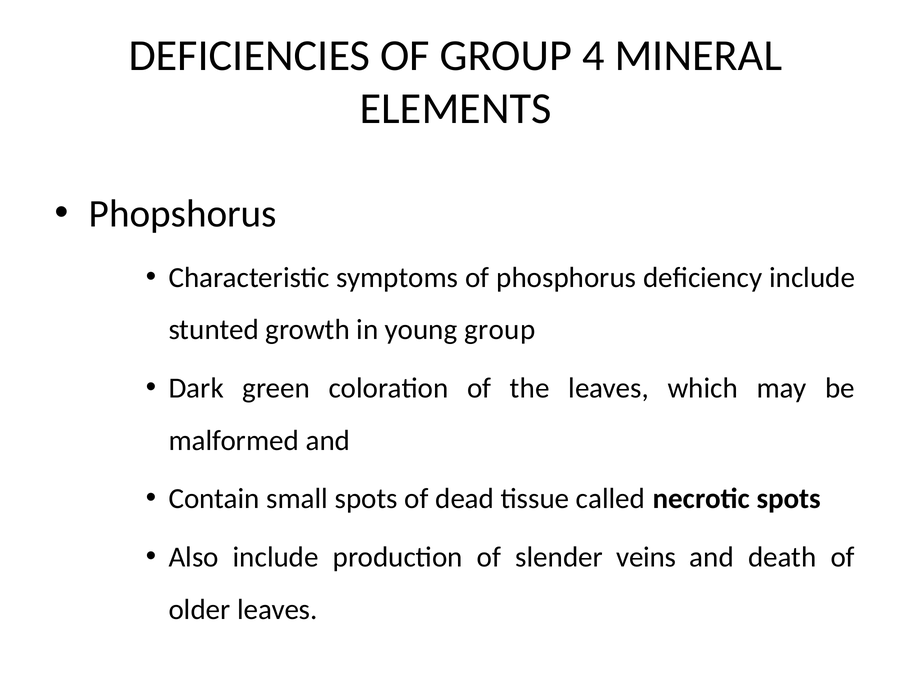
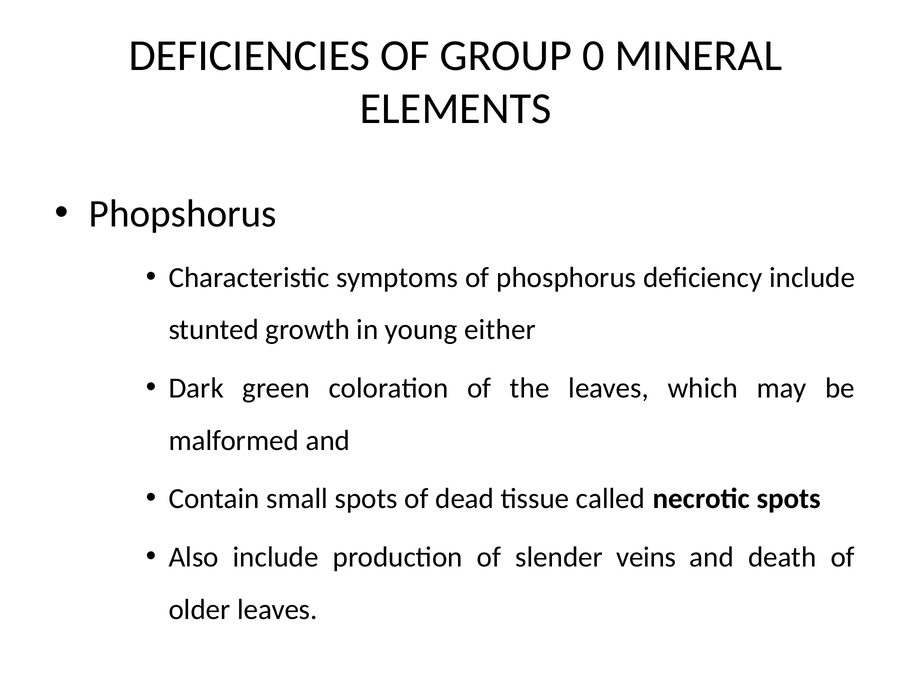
4: 4 -> 0
young group: group -> either
